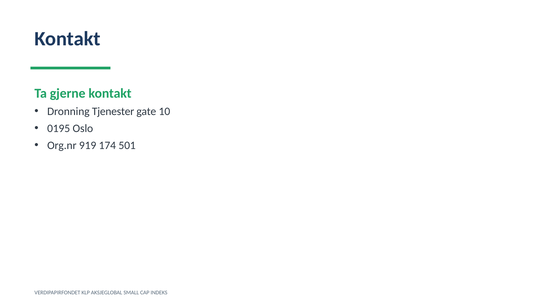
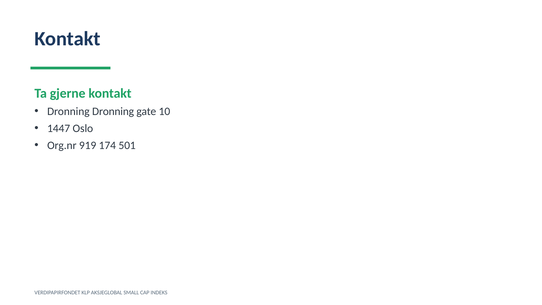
Dronning Tjenester: Tjenester -> Dronning
0195: 0195 -> 1447
